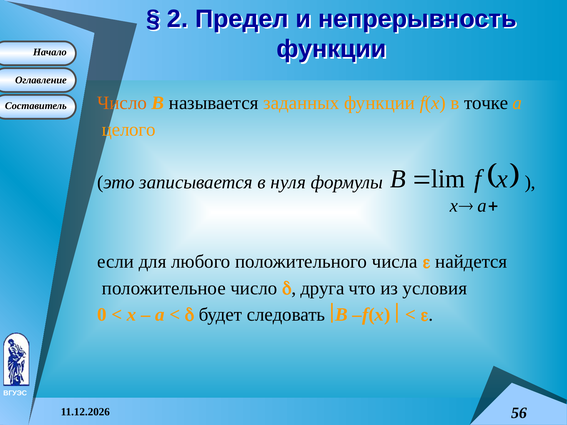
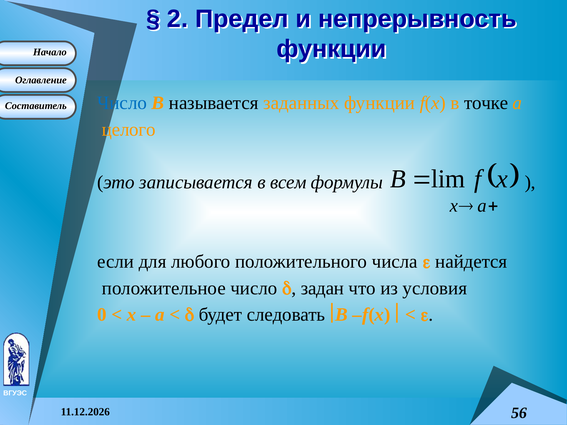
Число at (122, 103) colour: orange -> blue
нуля: нуля -> всем
друга: друга -> задан
